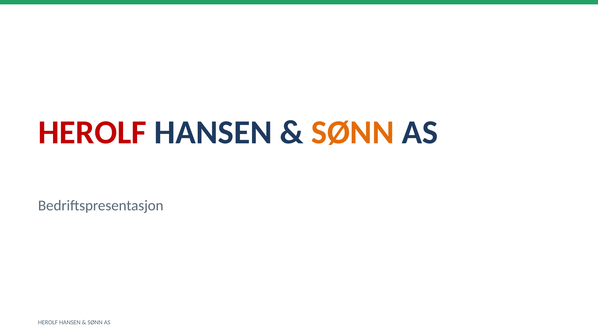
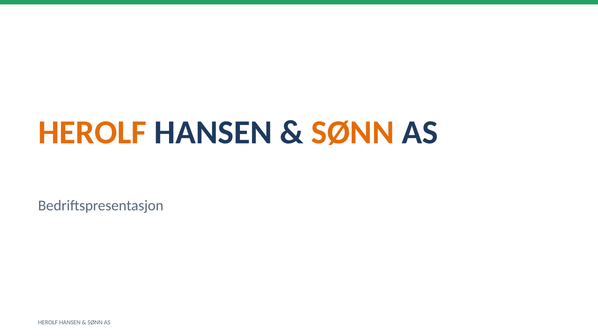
HEROLF at (92, 133) colour: red -> orange
